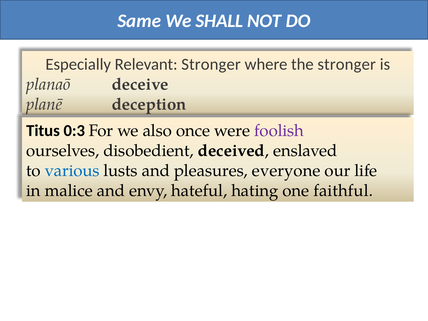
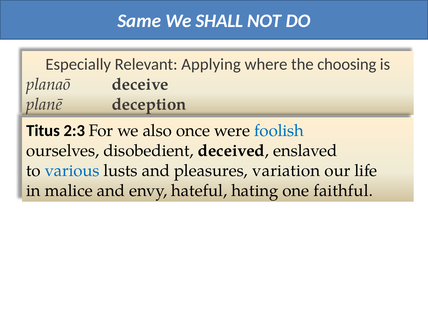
Relevant Stronger: Stronger -> Applying
the stronger: stronger -> choosing
0:3: 0:3 -> 2:3
foolish colour: purple -> blue
everyone: everyone -> variation
